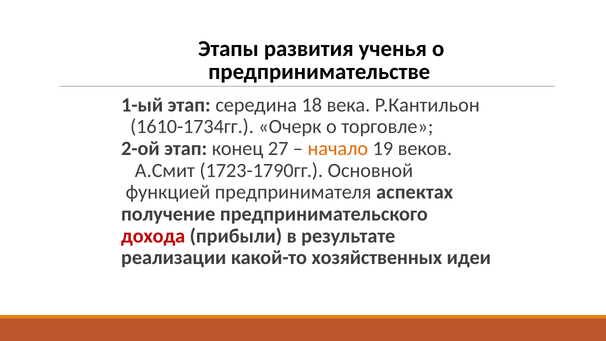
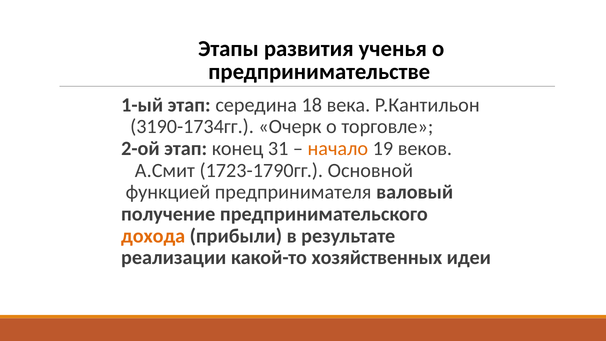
1610-1734гг: 1610-1734гг -> 3190-1734гг
27: 27 -> 31
аспектах: аспектах -> валовый
дохода colour: red -> orange
